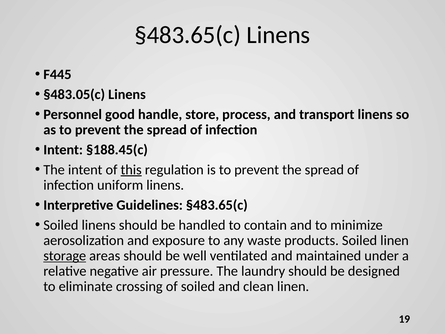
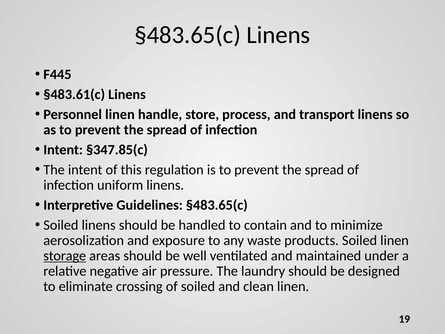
§483.05(c: §483.05(c -> §483.61(c
Personnel good: good -> linen
§188.45(c: §188.45(c -> §347.85(c
this underline: present -> none
